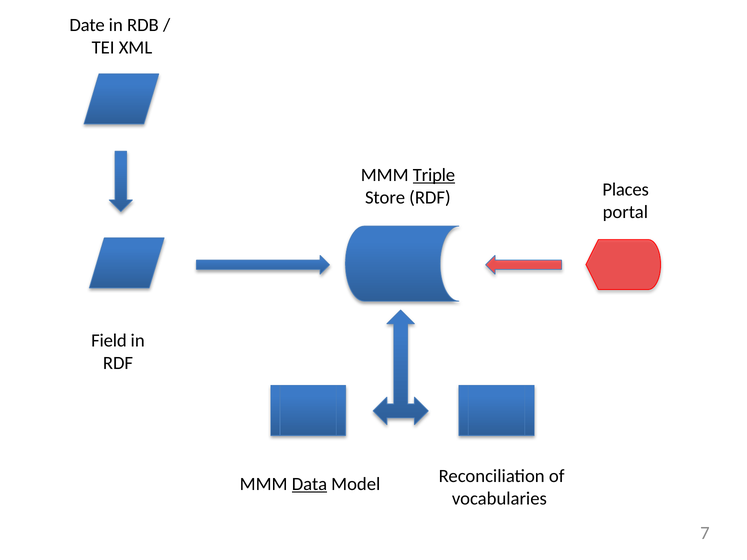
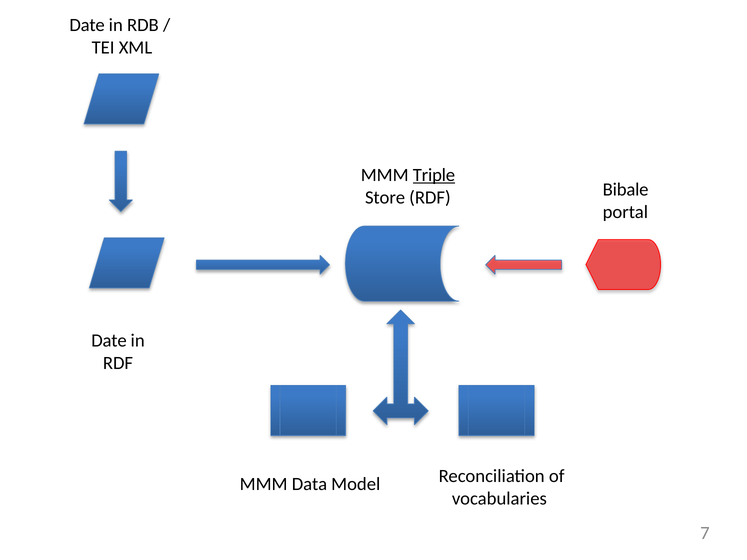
Places: Places -> Bibale
Field at (109, 341): Field -> Date
Data underline: present -> none
